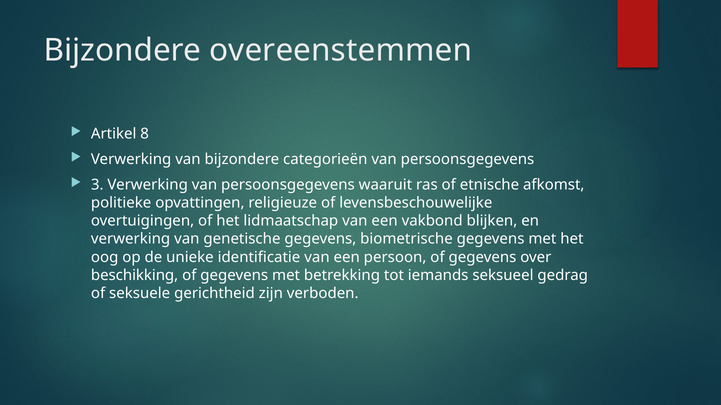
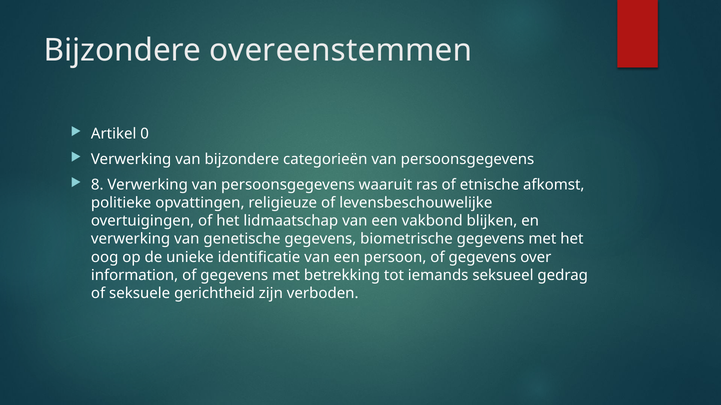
8: 8 -> 0
3: 3 -> 8
beschikking: beschikking -> information
